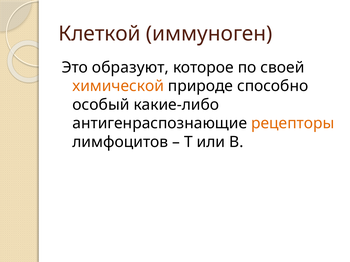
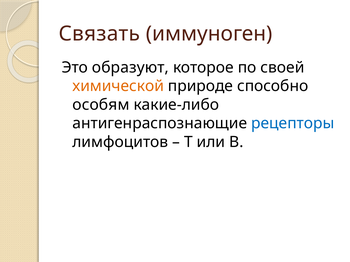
Клеткой: Клеткой -> Связать
особый: особый -> особям
рецепторы colour: orange -> blue
